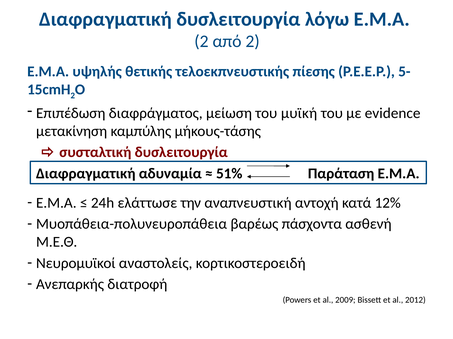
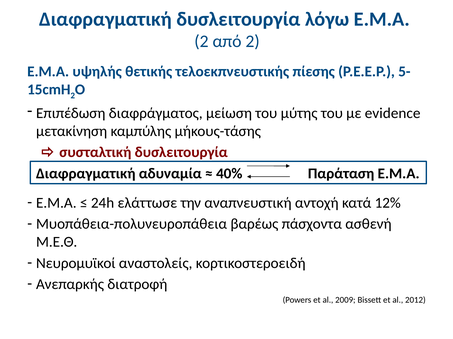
μυϊκή: μυϊκή -> μύτης
51%: 51% -> 40%
